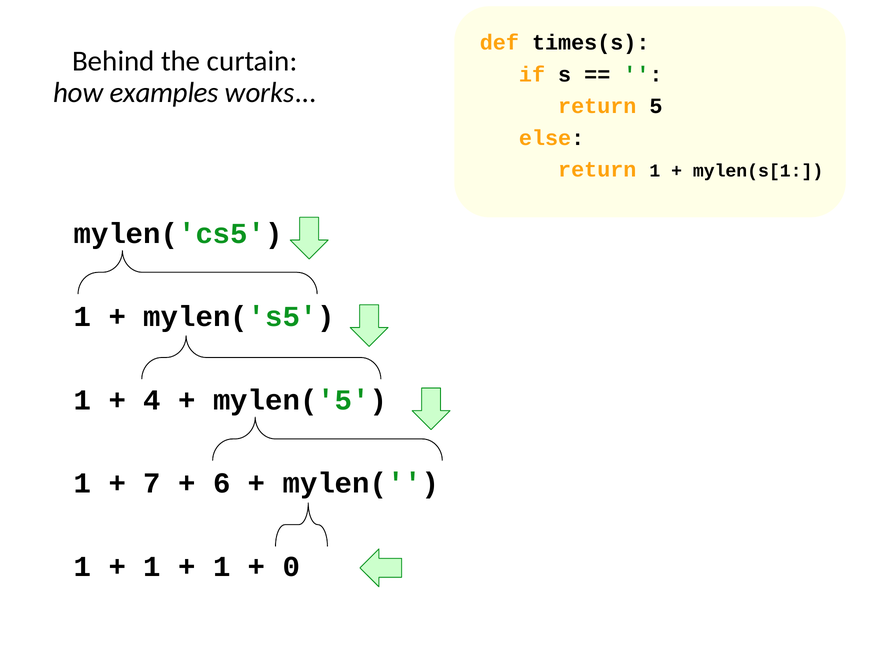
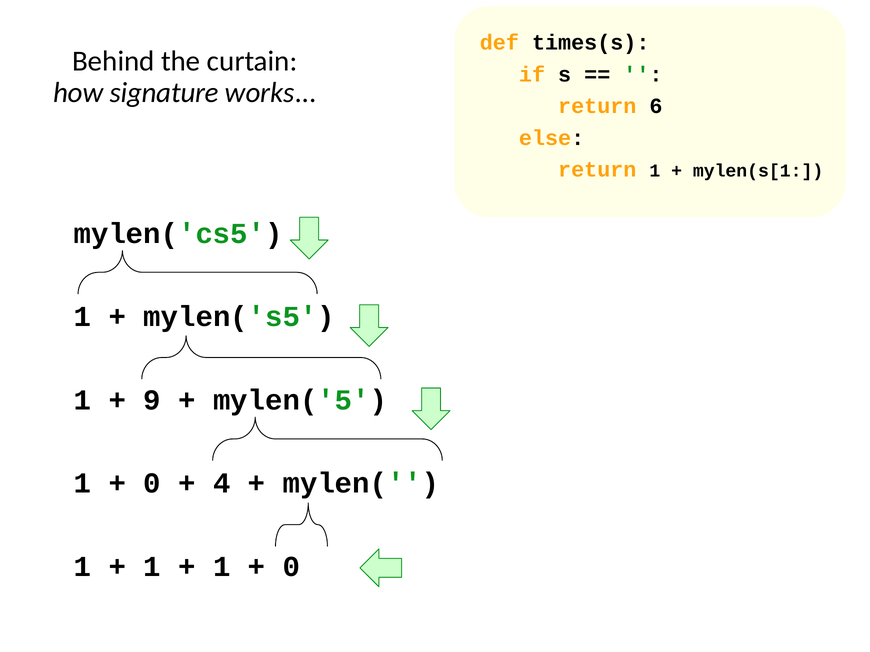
examples: examples -> signature
5: 5 -> 6
4: 4 -> 9
7 at (152, 484): 7 -> 0
6: 6 -> 4
